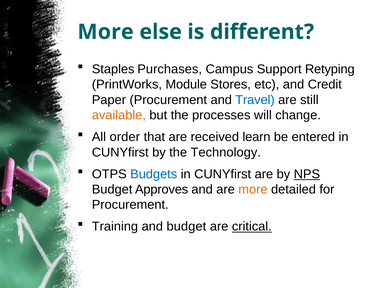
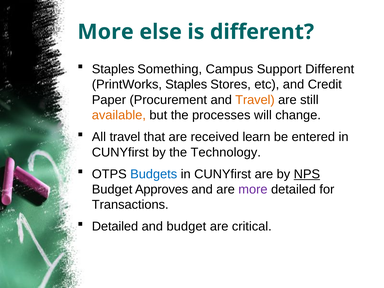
Purchases: Purchases -> Something
Support Retyping: Retyping -> Different
PrintWorks Module: Module -> Staples
Travel at (255, 100) colour: blue -> orange
All order: order -> travel
more at (253, 189) colour: orange -> purple
Procurement at (130, 205): Procurement -> Transactions
Training at (115, 227): Training -> Detailed
critical underline: present -> none
